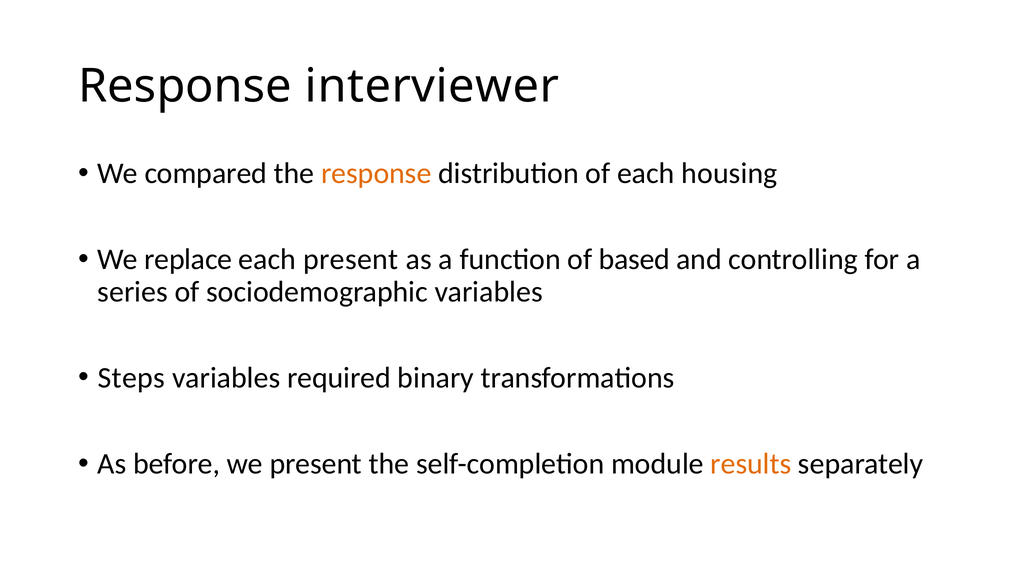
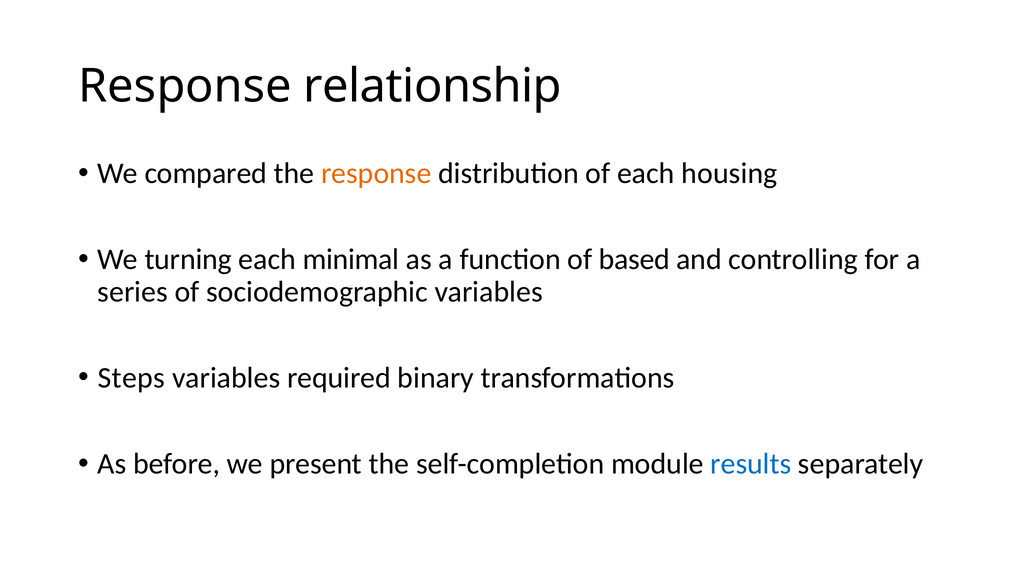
interviewer: interviewer -> relationship
replace: replace -> turning
each present: present -> minimal
results colour: orange -> blue
